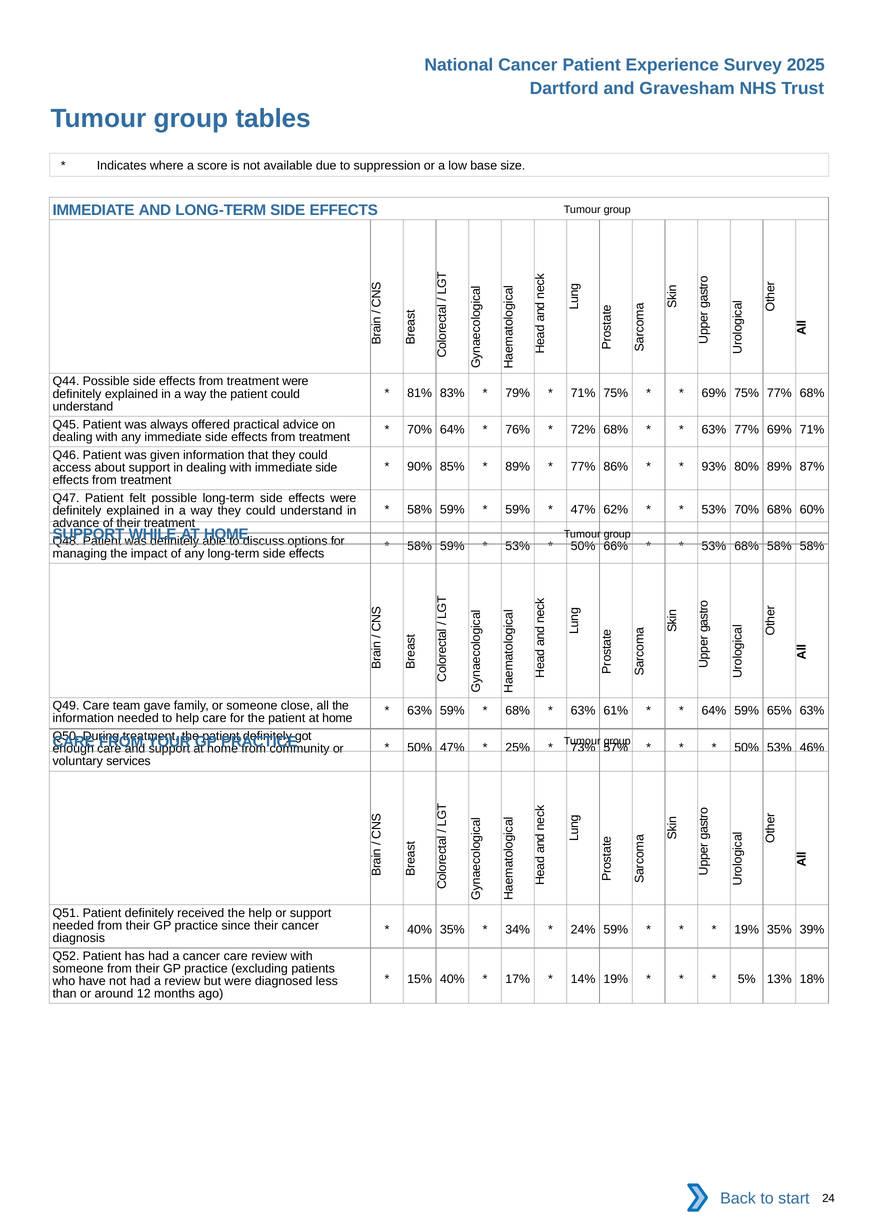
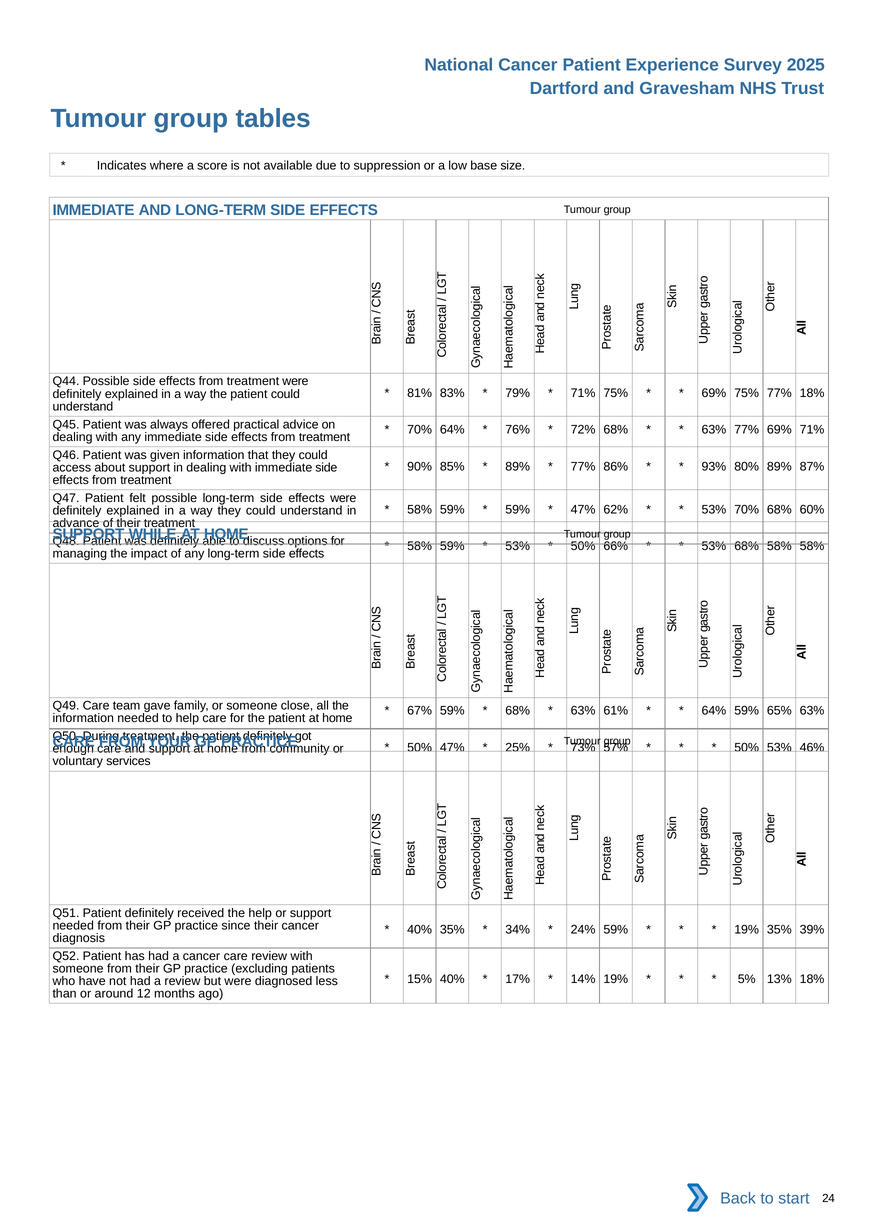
77% 68%: 68% -> 18%
63% at (420, 711): 63% -> 67%
